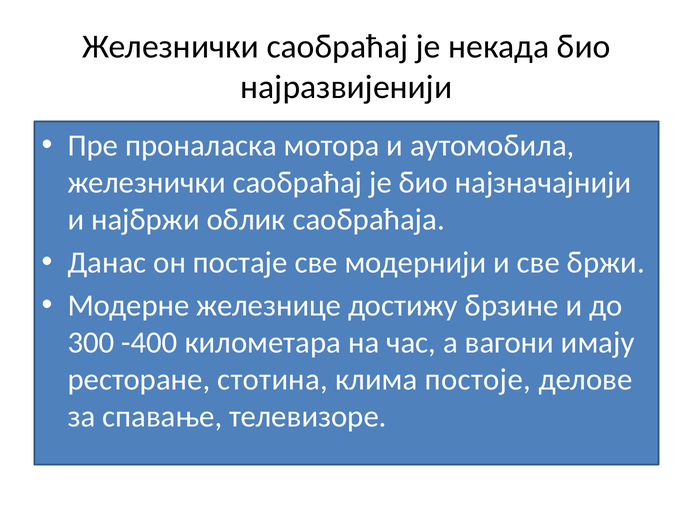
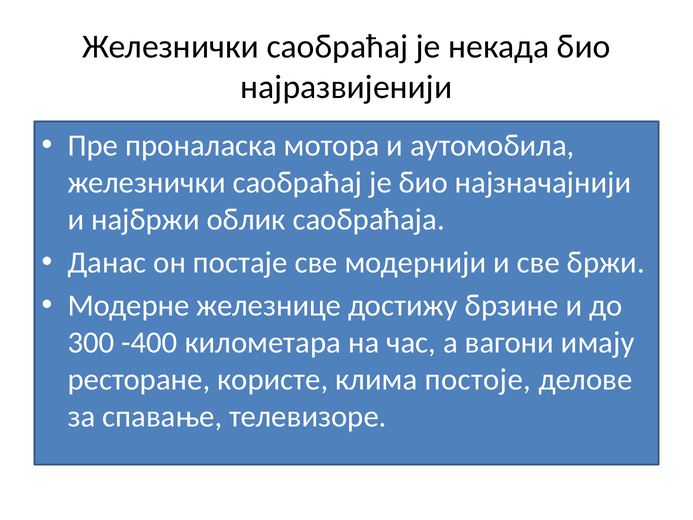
стотина: стотина -> користе
